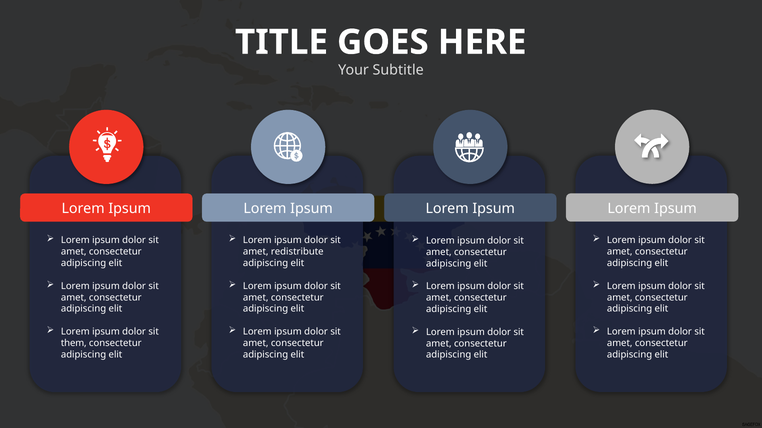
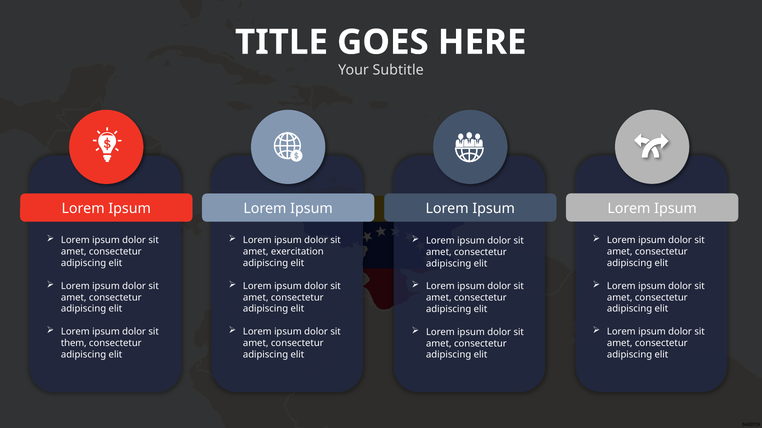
redistribute: redistribute -> exercitation
